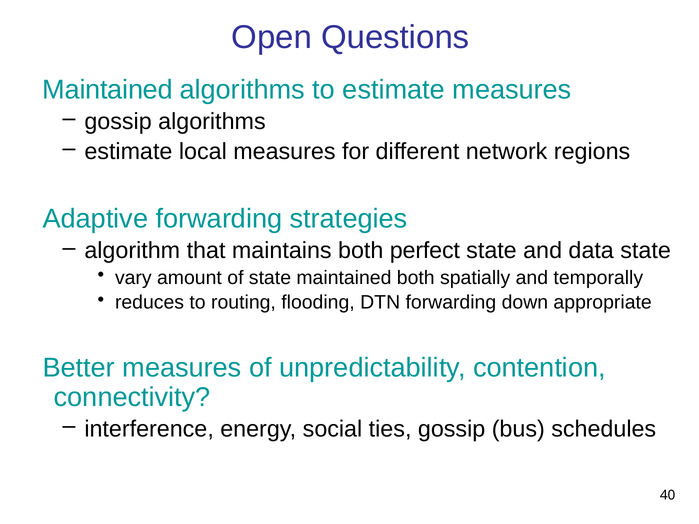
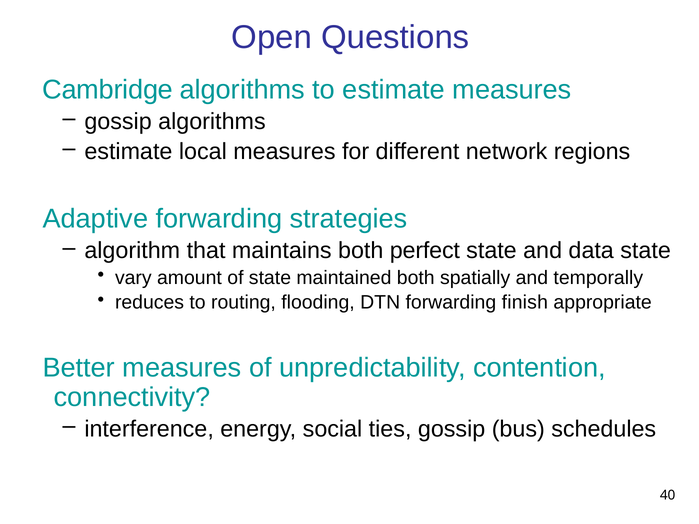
Maintained at (108, 90): Maintained -> Cambridge
down: down -> finish
